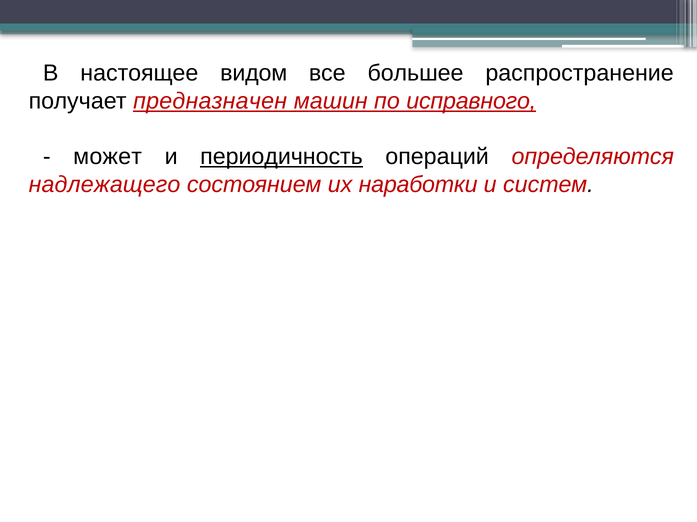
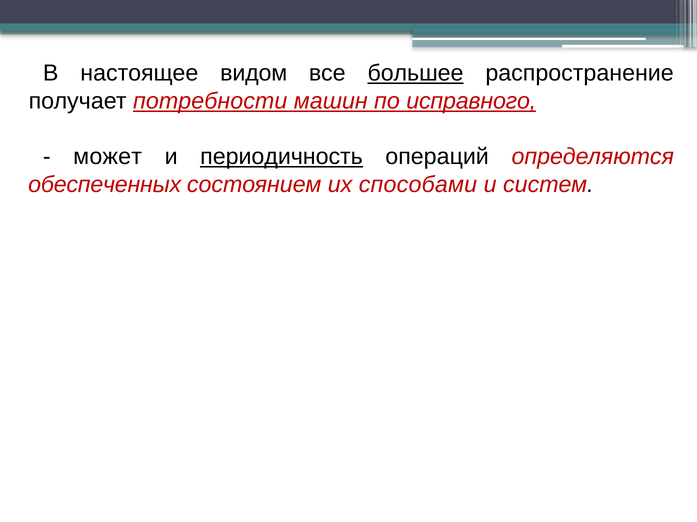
большее underline: none -> present
предназначен: предназначен -> потребности
надлежащего: надлежащего -> обеспеченных
наработки: наработки -> способами
